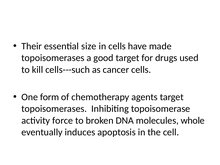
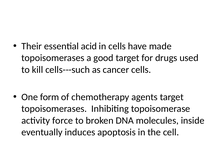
size: size -> acid
whole: whole -> inside
